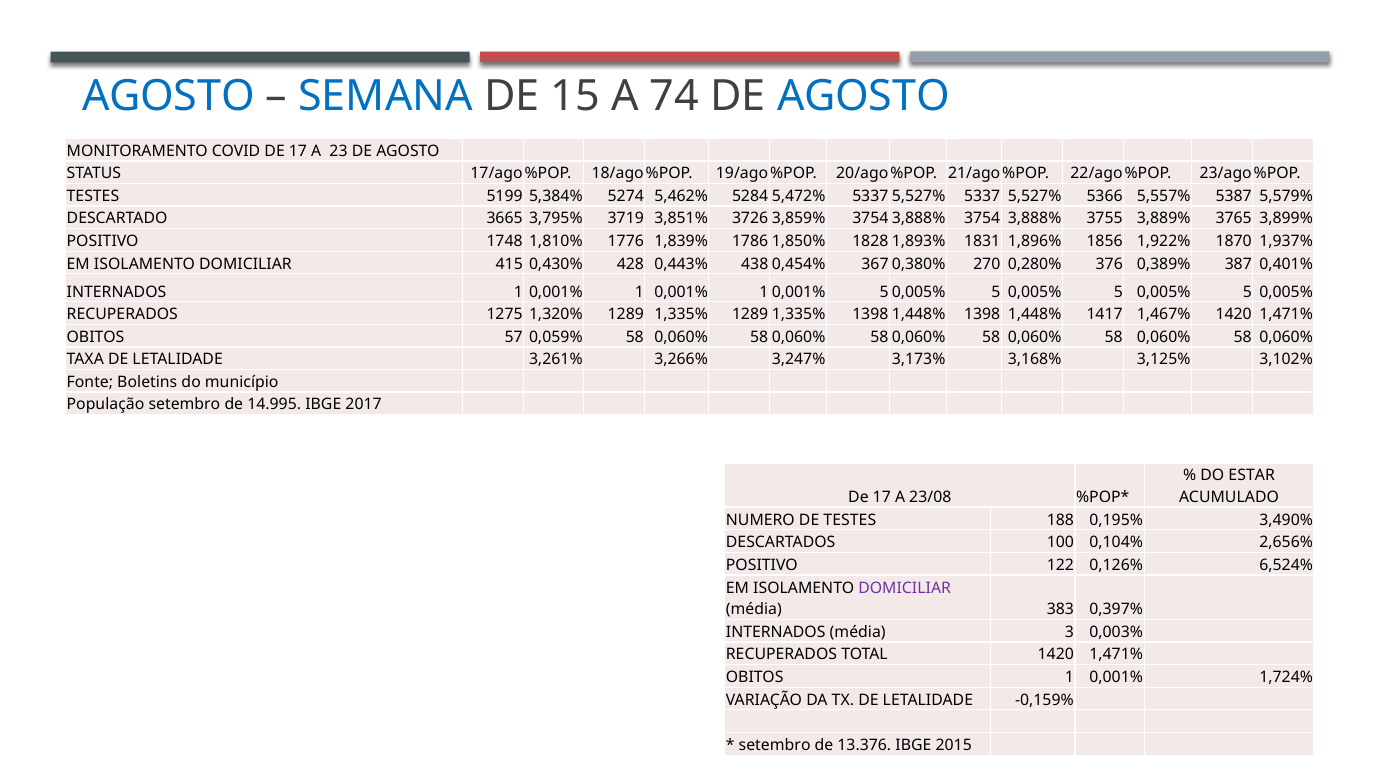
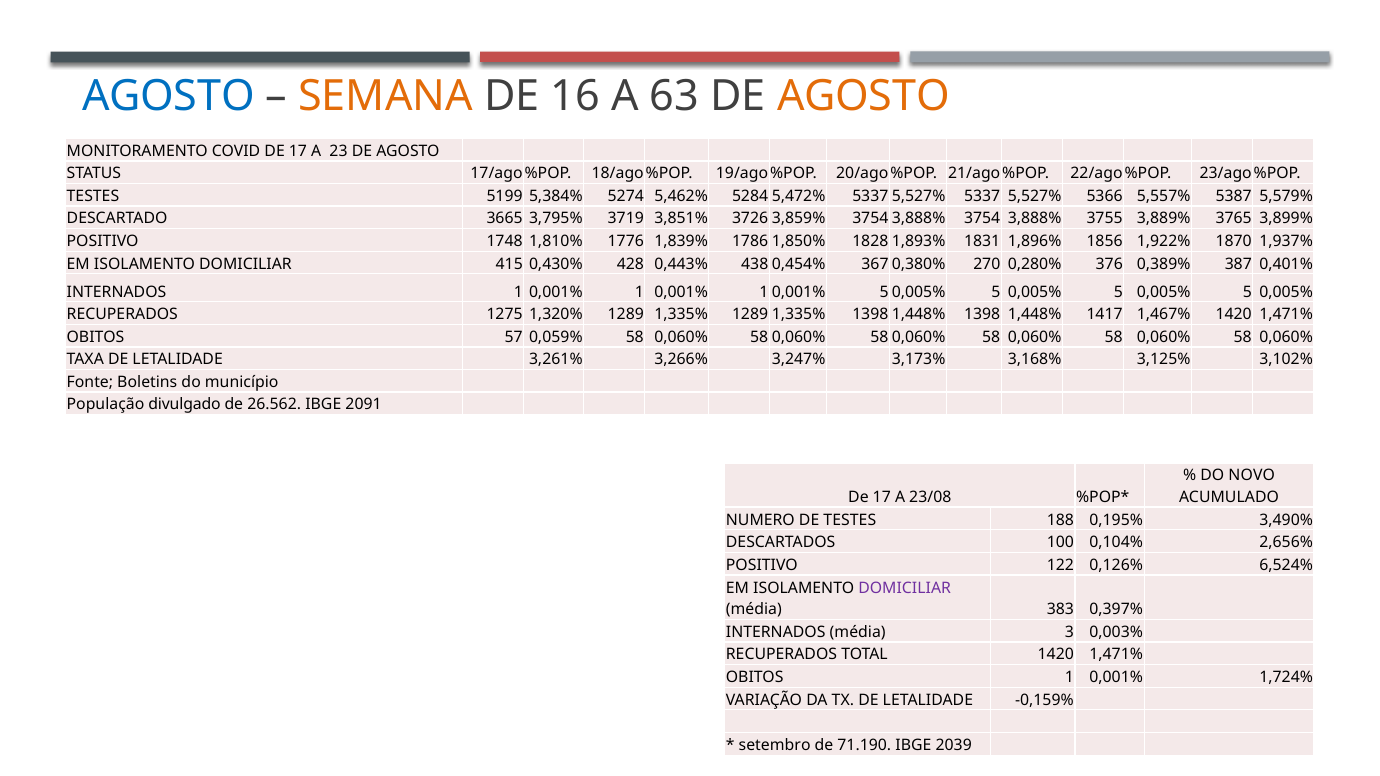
SEMANA colour: blue -> orange
15: 15 -> 16
74: 74 -> 63
AGOSTO at (863, 96) colour: blue -> orange
População setembro: setembro -> divulgado
14.995: 14.995 -> 26.562
2017: 2017 -> 2091
ESTAR: ESTAR -> NOVO
13.376: 13.376 -> 71.190
2015: 2015 -> 2039
